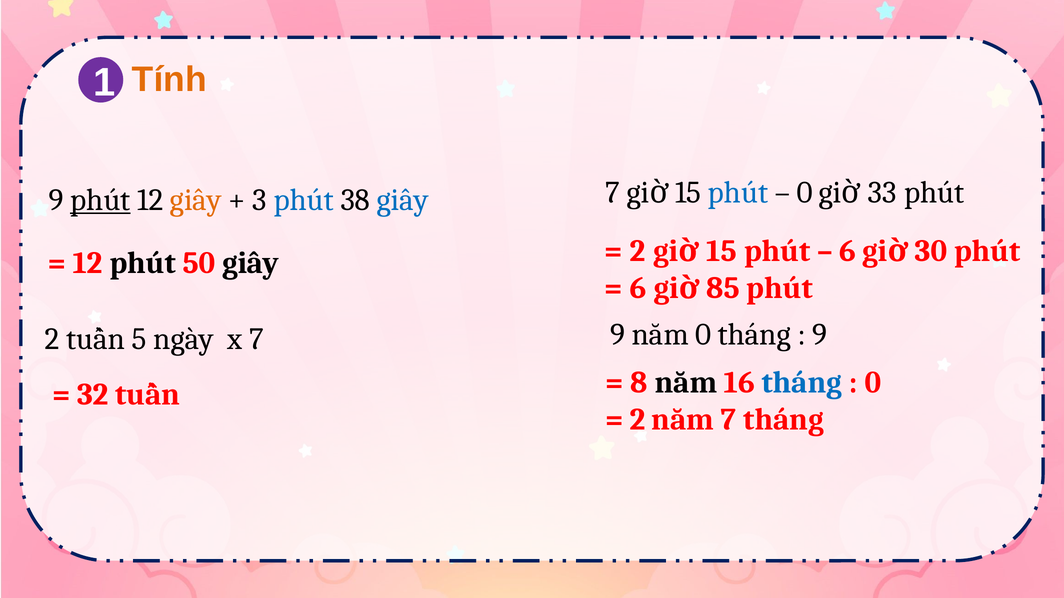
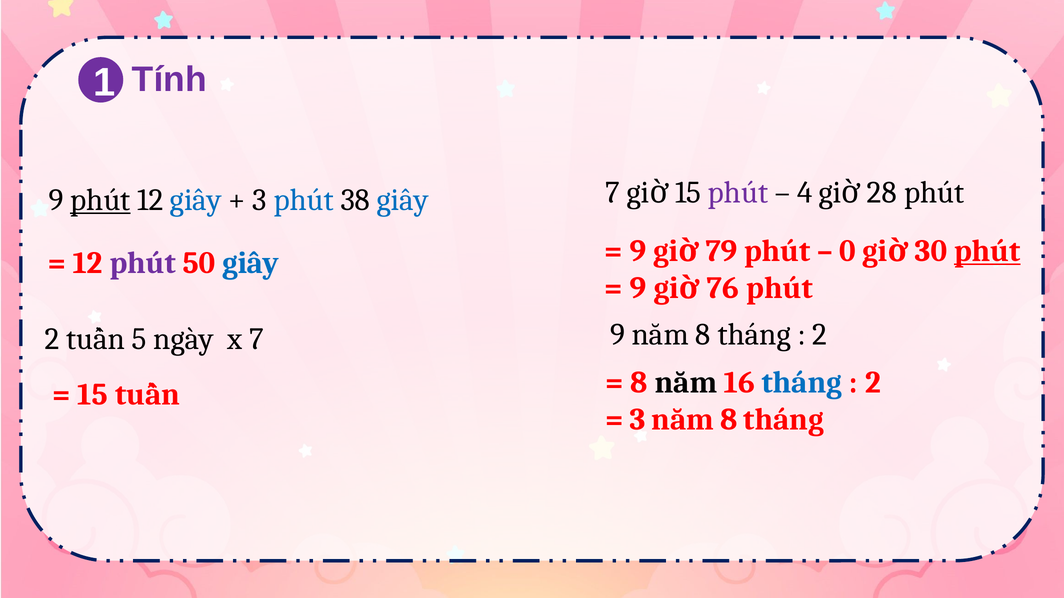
Tính colour: orange -> purple
phút at (738, 193) colour: blue -> purple
0 at (805, 193): 0 -> 4
33: 33 -> 28
giây at (196, 200) colour: orange -> blue
2 at (638, 251): 2 -> 9
15 at (721, 251): 15 -> 79
6 at (848, 251): 6 -> 0
phút at (987, 251) underline: none -> present
phút at (143, 263) colour: black -> purple
giây at (251, 263) colour: black -> blue
6 at (638, 288): 6 -> 9
85: 85 -> 76
9 năm 0: 0 -> 8
9 at (820, 335): 9 -> 2
0 at (873, 383): 0 -> 2
32 at (93, 395): 32 -> 15
2 at (638, 420): 2 -> 3
7 at (729, 420): 7 -> 8
